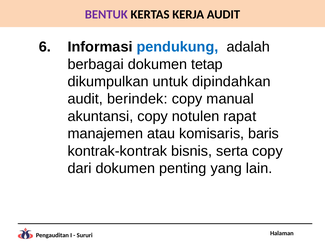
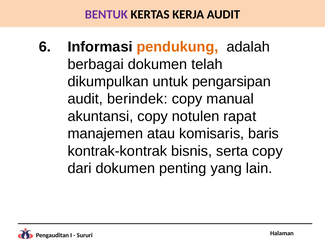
pendukung colour: blue -> orange
tetap: tetap -> telah
dipindahkan: dipindahkan -> pengarsipan
